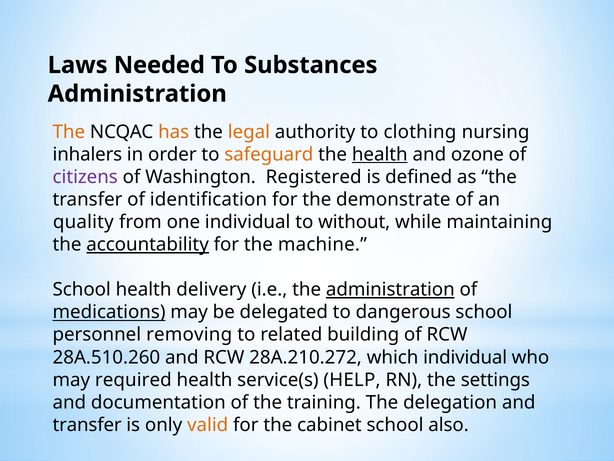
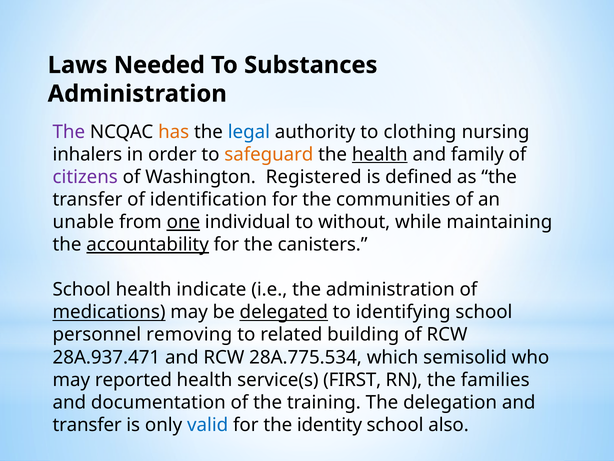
The at (69, 132) colour: orange -> purple
legal colour: orange -> blue
ozone: ozone -> family
demonstrate: demonstrate -> communities
quality: quality -> unable
one underline: none -> present
machine: machine -> canisters
delivery: delivery -> indicate
administration at (390, 289) underline: present -> none
delegated underline: none -> present
dangerous: dangerous -> identifying
28A.510.260: 28A.510.260 -> 28A.937.471
28A.210.272: 28A.210.272 -> 28A.775.534
which individual: individual -> semisolid
required: required -> reported
HELP: HELP -> FIRST
settings: settings -> families
valid colour: orange -> blue
cabinet: cabinet -> identity
